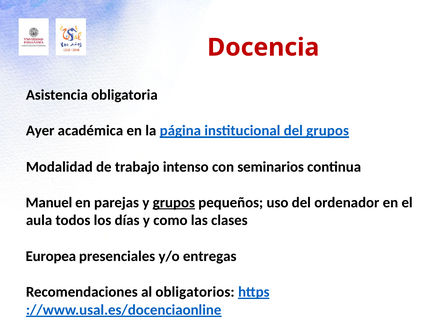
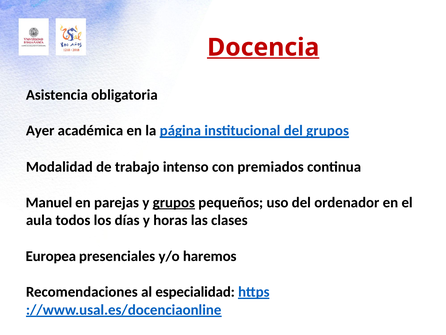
Docencia underline: none -> present
seminarios: seminarios -> premiados
como: como -> horas
entregas: entregas -> haremos
obligatorios: obligatorios -> especialidad
